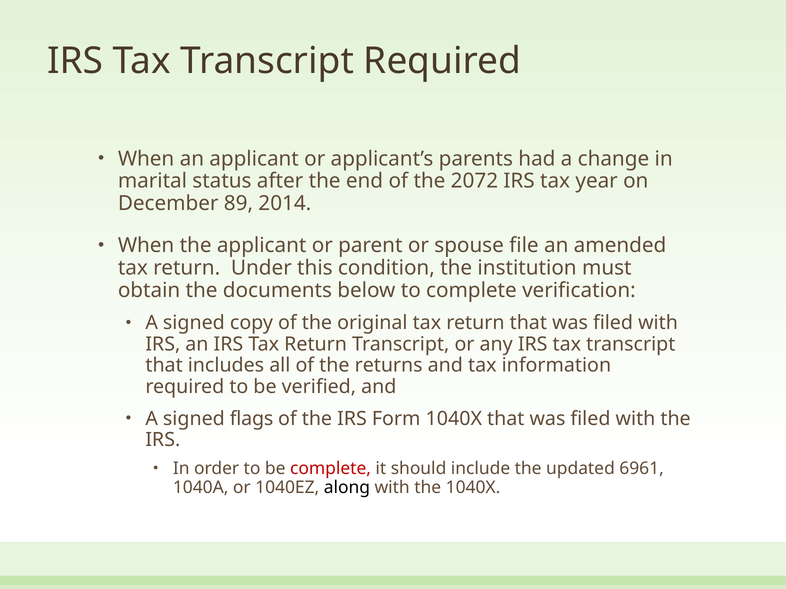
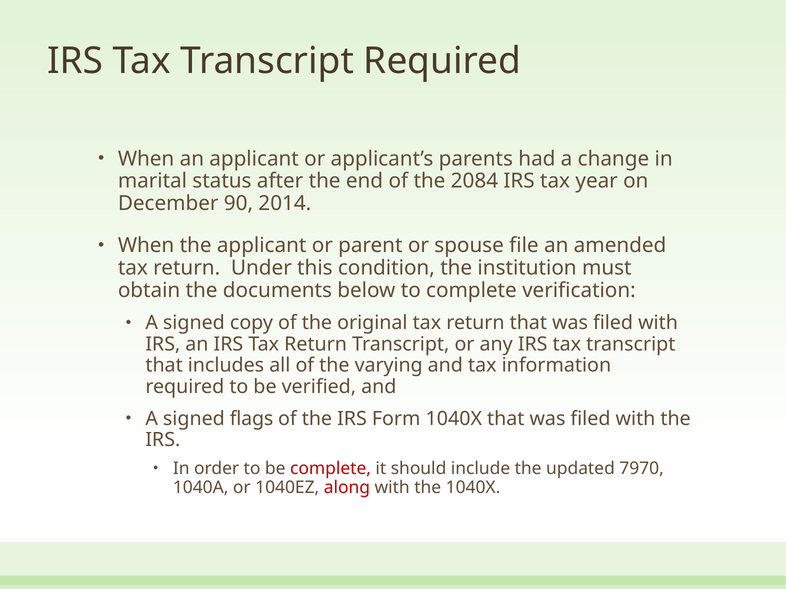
2072: 2072 -> 2084
89: 89 -> 90
returns: returns -> varying
6961: 6961 -> 7970
along colour: black -> red
